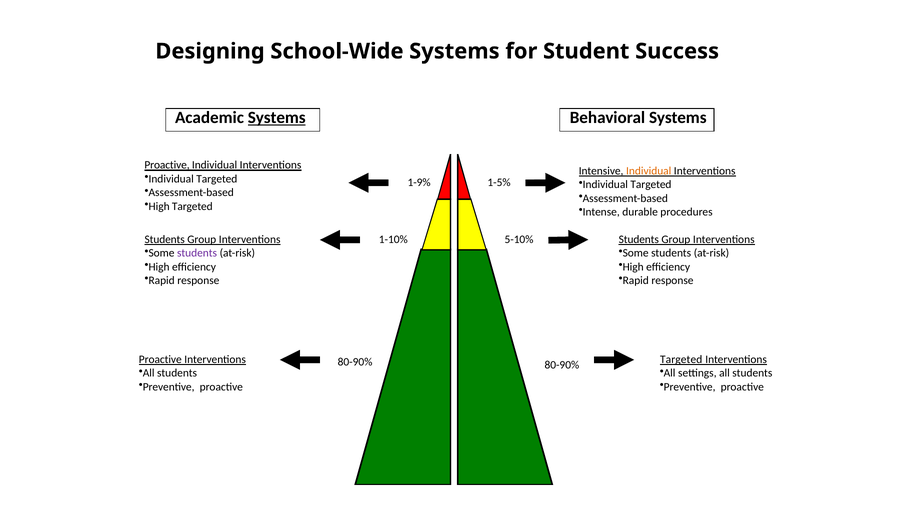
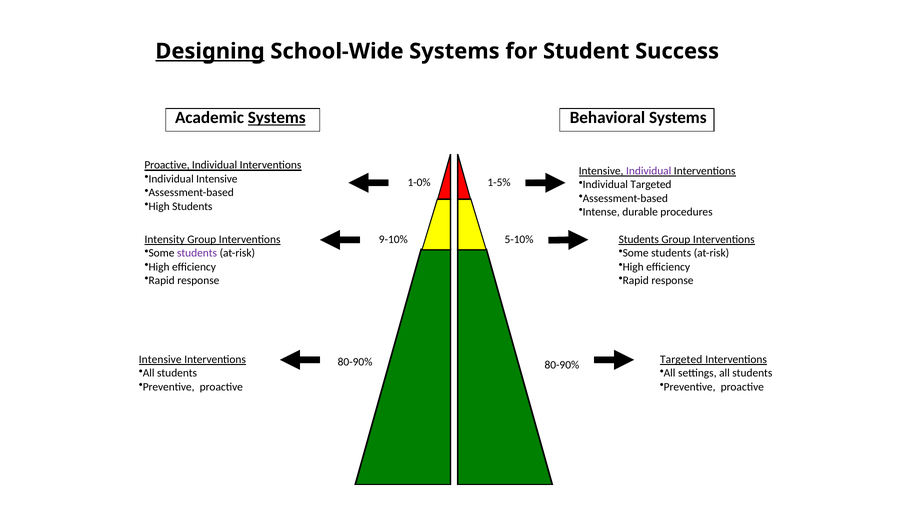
Designing underline: none -> present
Individual at (649, 171) colour: orange -> purple
Targeted at (217, 179): Targeted -> Intensive
1-9%: 1-9% -> 1-0%
High Targeted: Targeted -> Students
Students at (165, 240): Students -> Intensity
1-10%: 1-10% -> 9-10%
Proactive at (160, 359): Proactive -> Intensive
